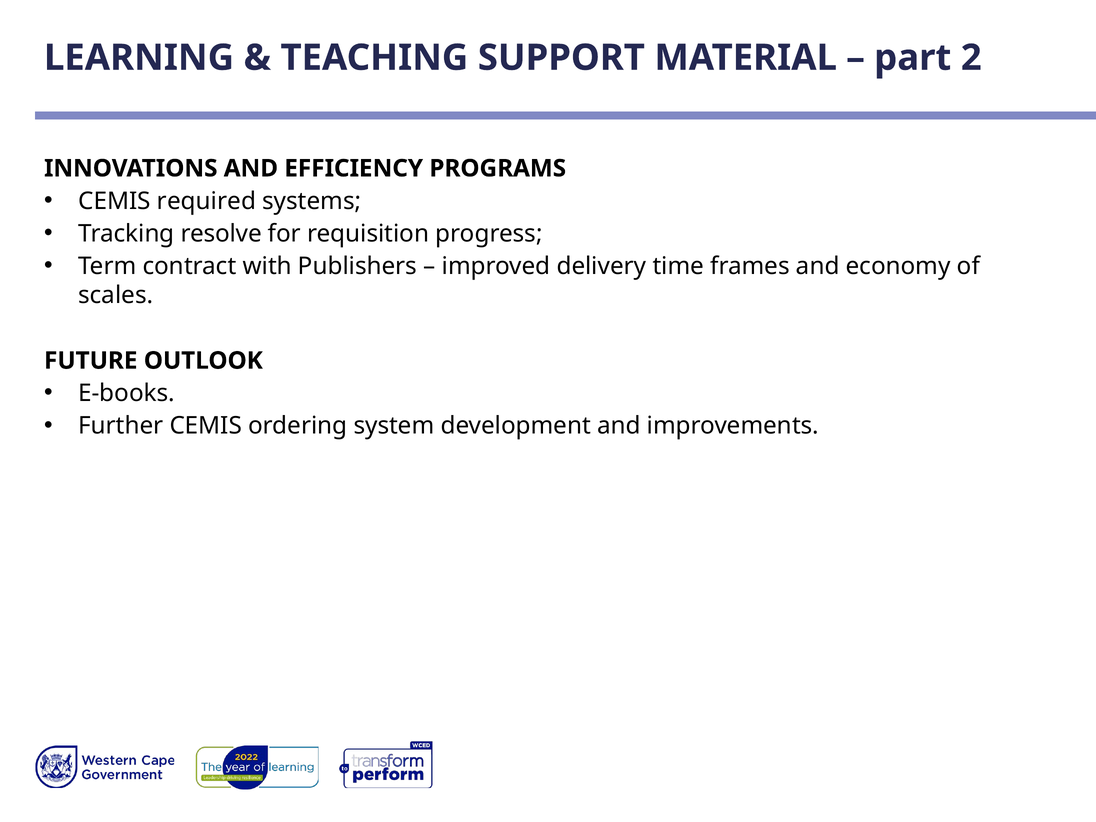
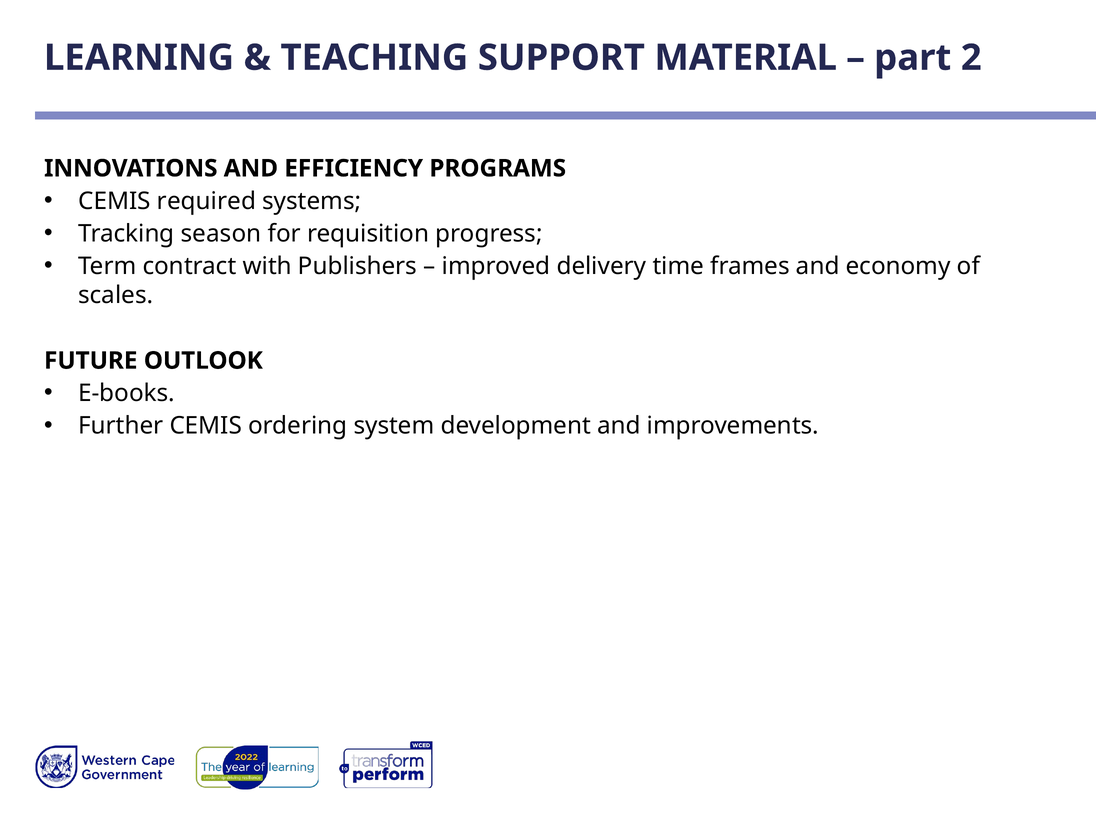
resolve: resolve -> season
